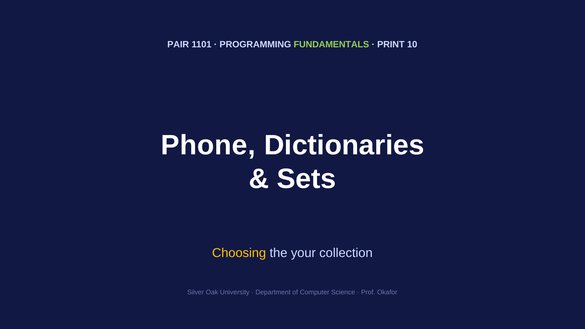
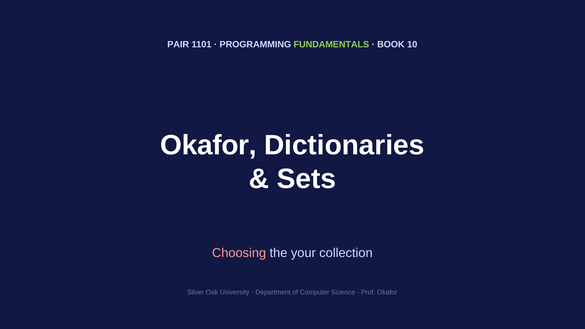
PRINT: PRINT -> BOOK
Phone at (208, 145): Phone -> Okafor
Choosing colour: yellow -> pink
